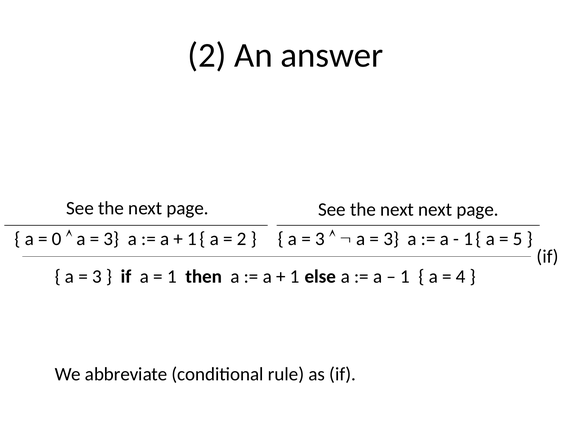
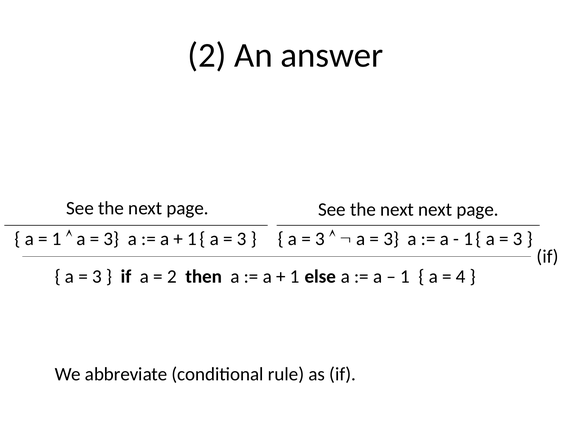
0 at (57, 239): 0 -> 1
2 at (242, 239): 2 -> 3
5 at (518, 239): 5 -> 3
1 at (172, 277): 1 -> 2
